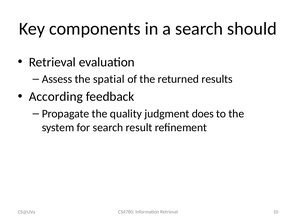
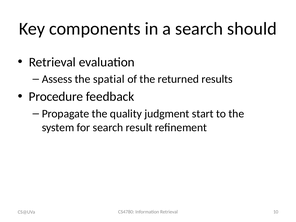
According: According -> Procedure
does: does -> start
